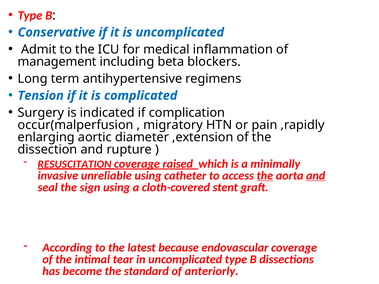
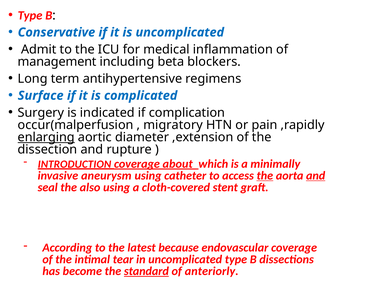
Tension: Tension -> Surface
enlarging underline: none -> present
RESUSCITATION: RESUSCITATION -> INTRODUCTION
raised: raised -> about
unreliable: unreliable -> aneurysm
sign: sign -> also
standard underline: none -> present
